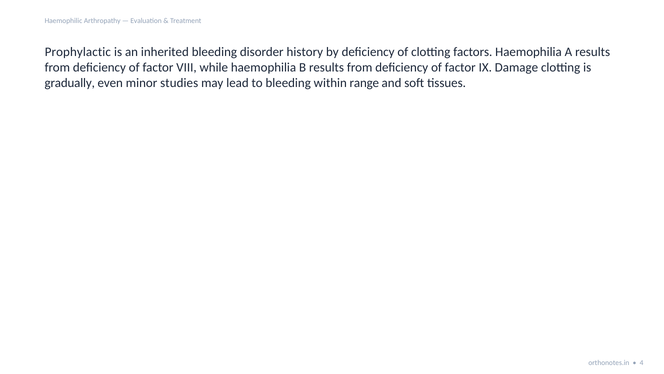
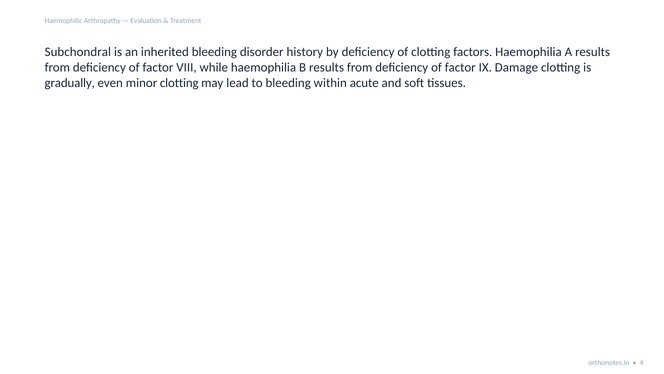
Prophylactic: Prophylactic -> Subchondral
minor studies: studies -> clotting
range: range -> acute
